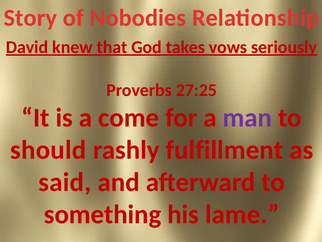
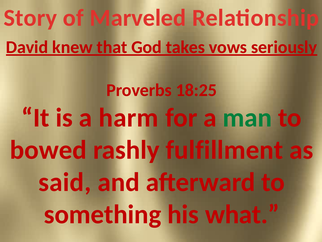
Nobodies: Nobodies -> Marveled
27:25: 27:25 -> 18:25
come: come -> harm
man colour: purple -> green
should: should -> bowed
lame: lame -> what
